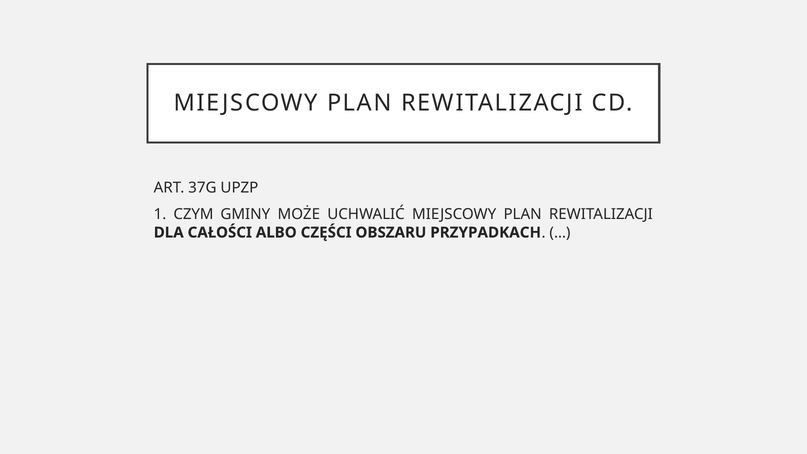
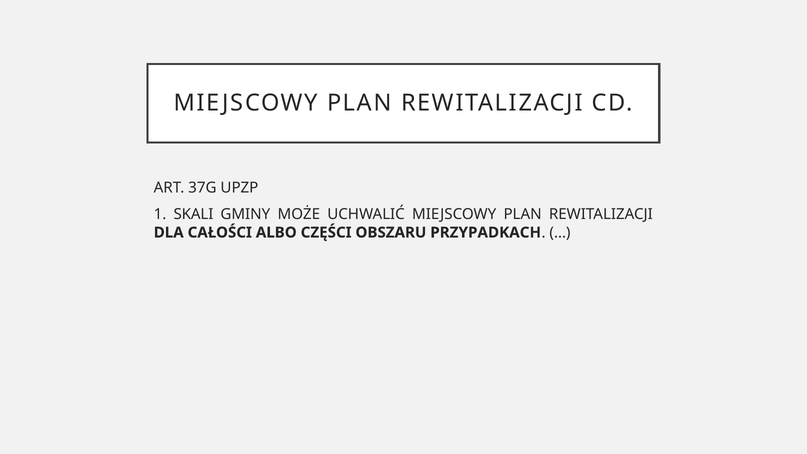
CZYM: CZYM -> SKALI
